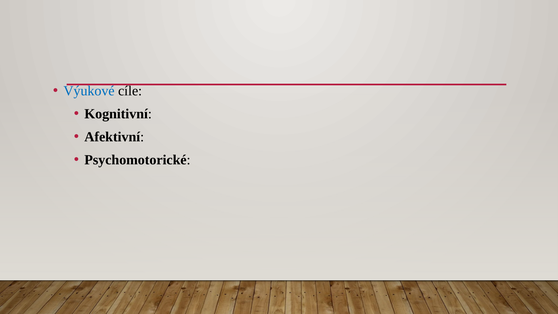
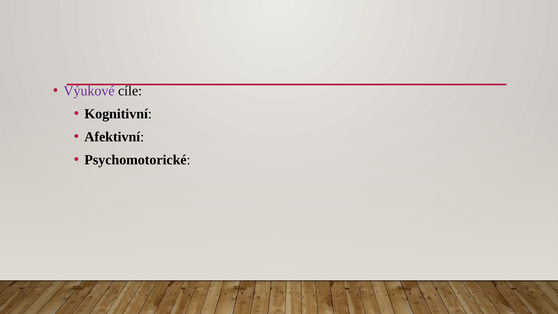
Výukové colour: blue -> purple
